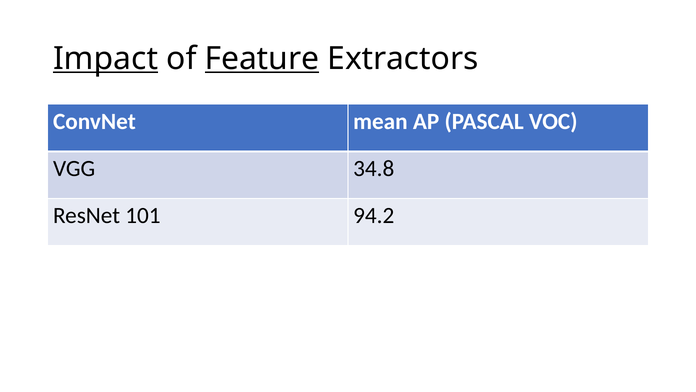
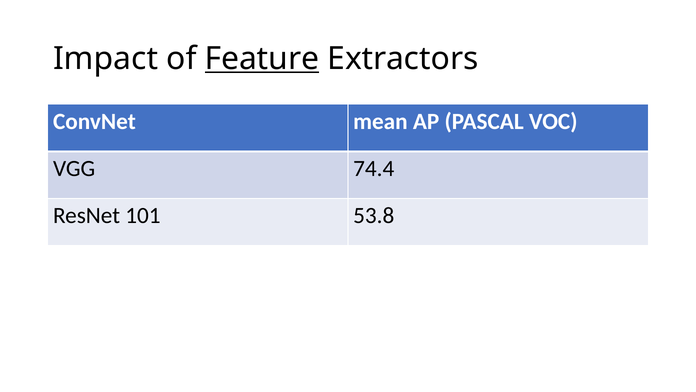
Impact underline: present -> none
34.8: 34.8 -> 74.4
94.2: 94.2 -> 53.8
